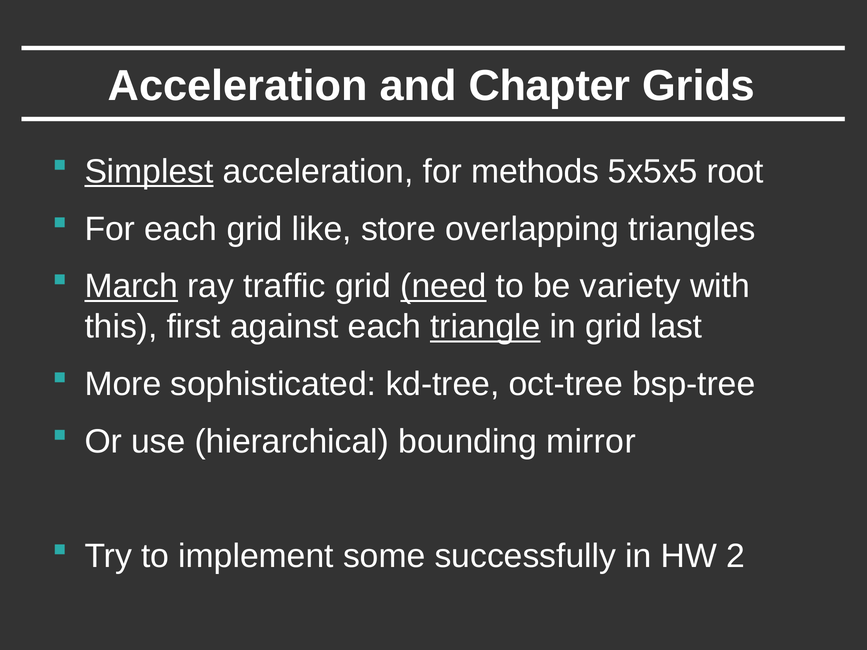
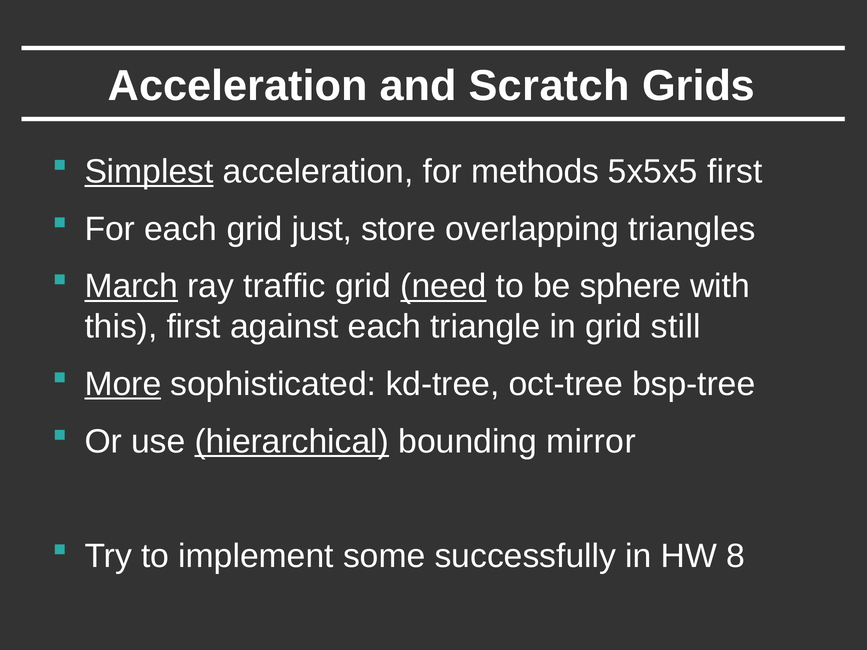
Chapter: Chapter -> Scratch
5x5x5 root: root -> first
like: like -> just
variety: variety -> sphere
triangle underline: present -> none
last: last -> still
More underline: none -> present
hierarchical underline: none -> present
2: 2 -> 8
